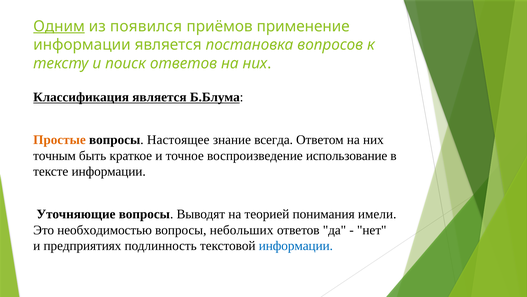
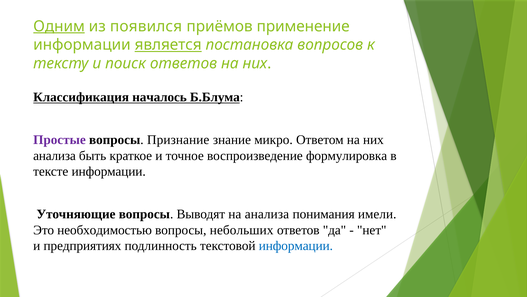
является at (168, 45) underline: none -> present
Классификация является: является -> началось
Простые colour: orange -> purple
Настоящее: Настоящее -> Признание
всегда: всегда -> микро
точным at (54, 155): точным -> анализа
использование: использование -> формулировка
на теорией: теорией -> анализа
